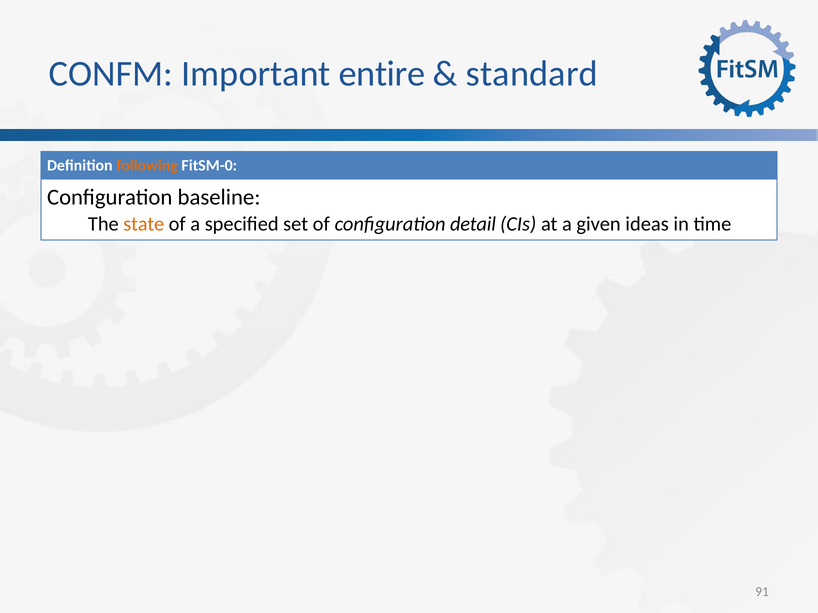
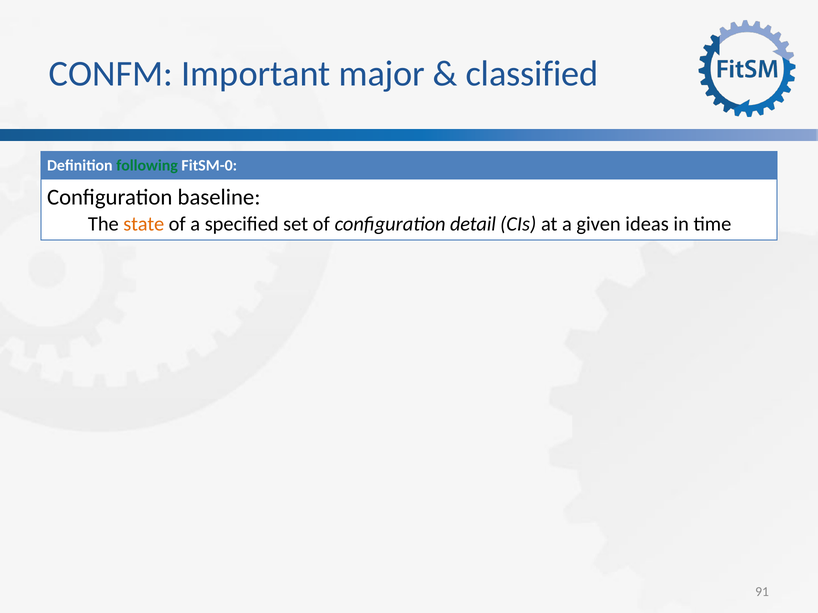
entire: entire -> major
standard: standard -> classified
following colour: orange -> green
